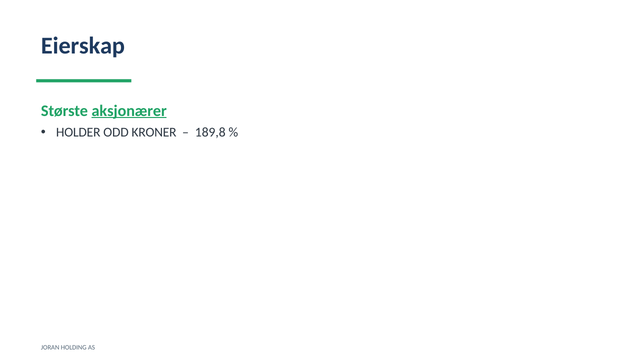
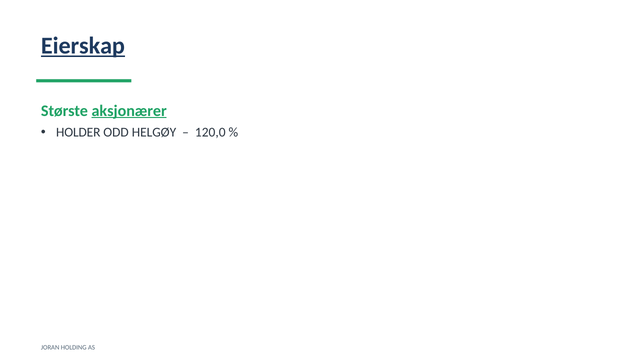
Eierskap underline: none -> present
KRONER: KRONER -> HELGØY
189,8: 189,8 -> 120,0
